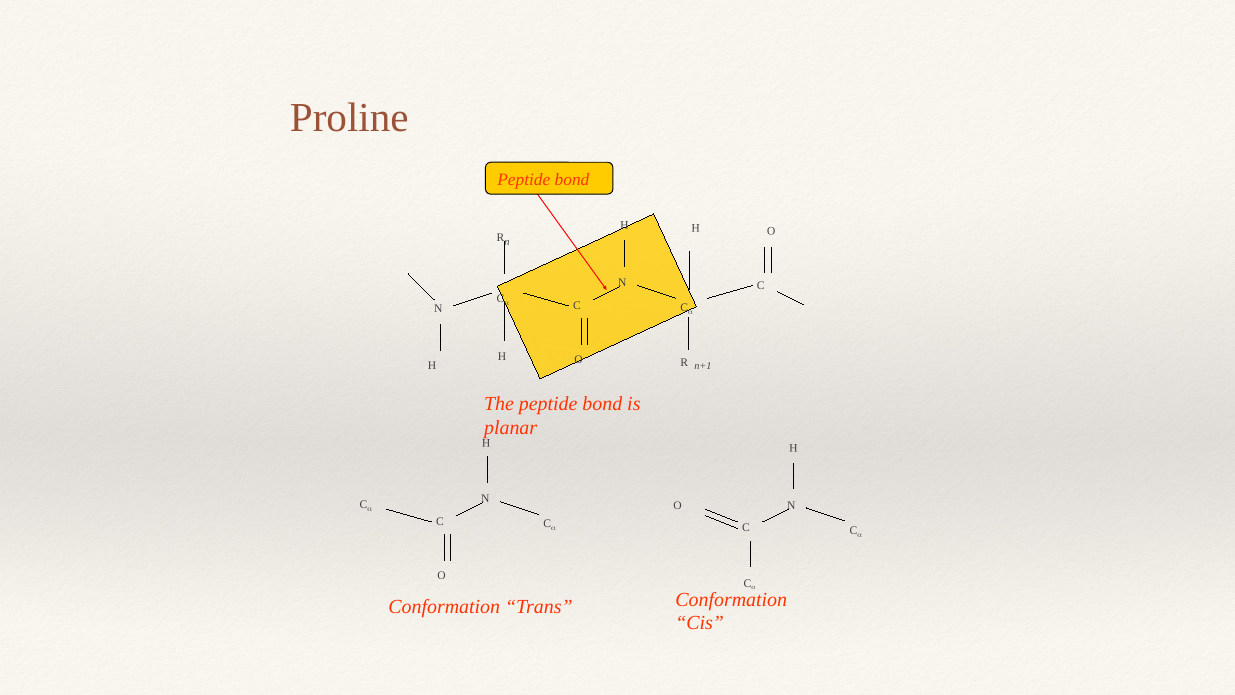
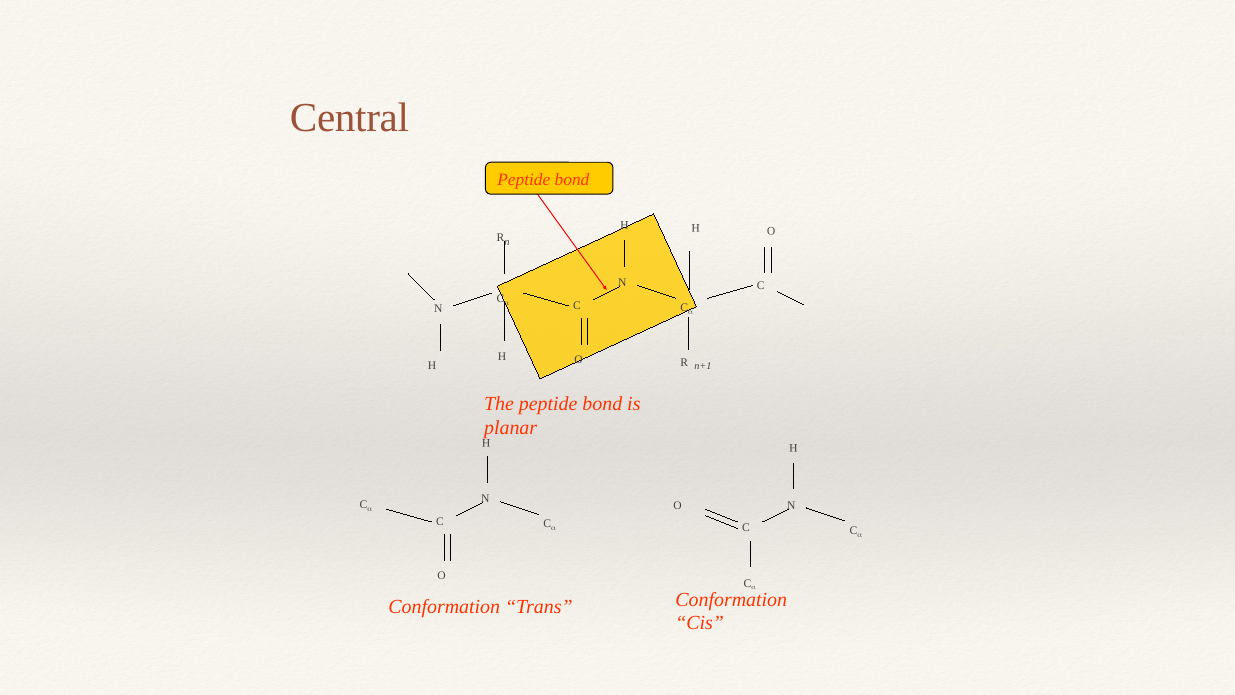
Proline: Proline -> Central
